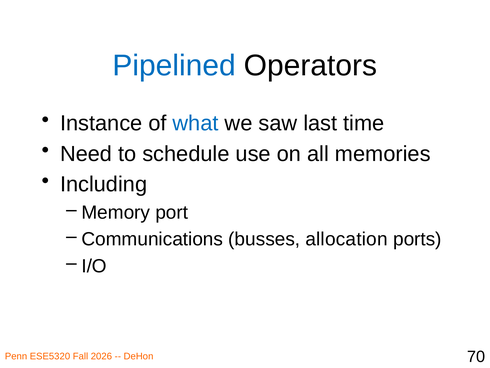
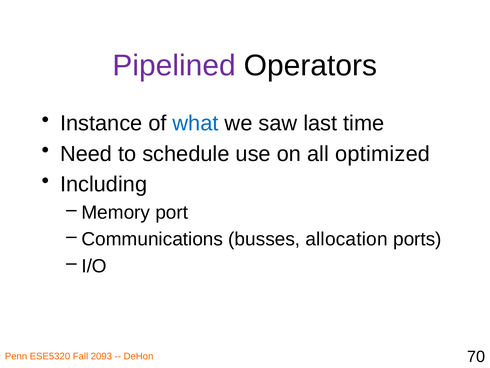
Pipelined colour: blue -> purple
memories: memories -> optimized
2026: 2026 -> 2093
